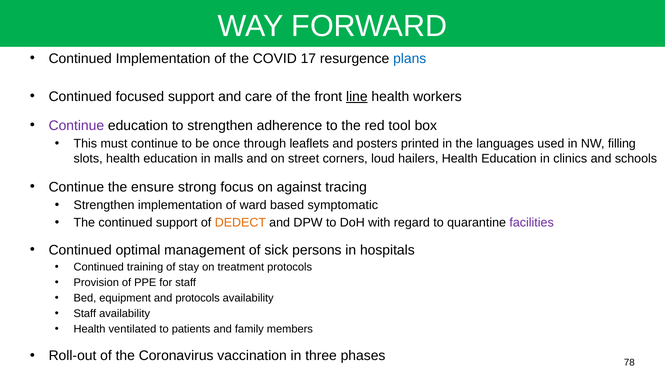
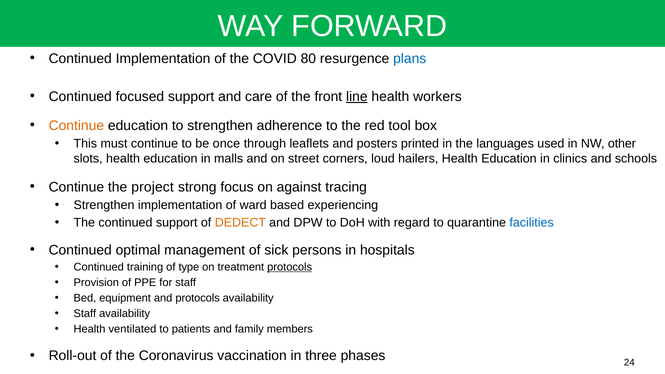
17: 17 -> 80
Continue at (76, 126) colour: purple -> orange
filling: filling -> other
ensure: ensure -> project
symptomatic: symptomatic -> experiencing
facilities colour: purple -> blue
stay: stay -> type
protocols at (290, 267) underline: none -> present
78: 78 -> 24
